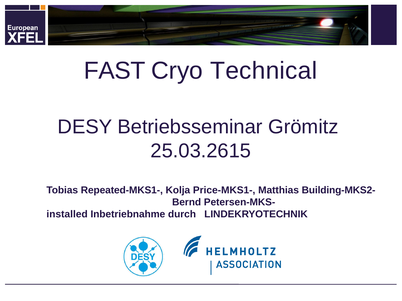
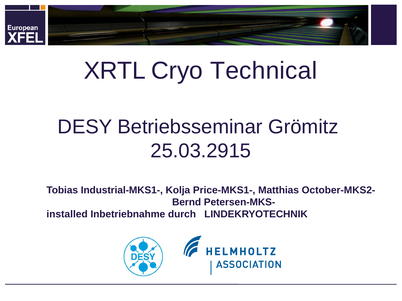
FAST: FAST -> XRTL
25.03.2615: 25.03.2615 -> 25.03.2915
Repeated-MKS1-: Repeated-MKS1- -> Industrial-MKS1-
Building-MKS2-: Building-MKS2- -> October-MKS2-
